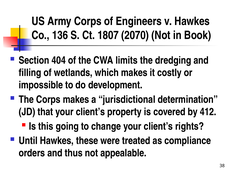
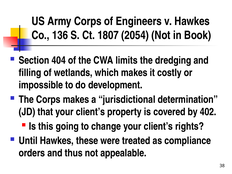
2070: 2070 -> 2054
412: 412 -> 402
